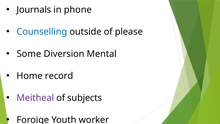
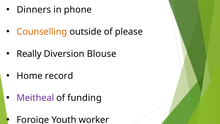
Journals: Journals -> Dinners
Counselling colour: blue -> orange
Some: Some -> Really
Mental: Mental -> Blouse
subjects: subjects -> funding
